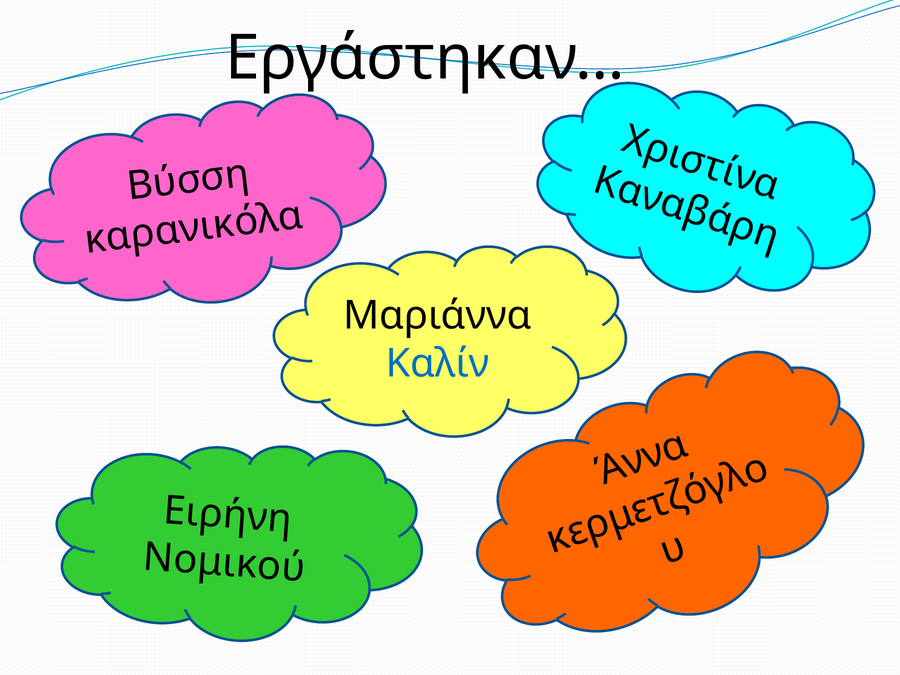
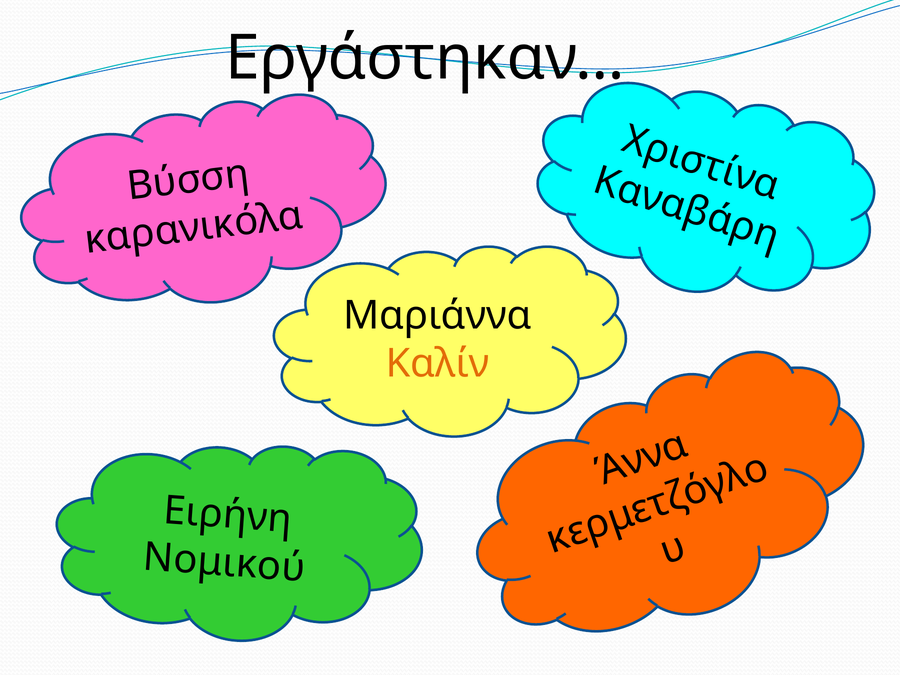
Καλίν colour: blue -> orange
